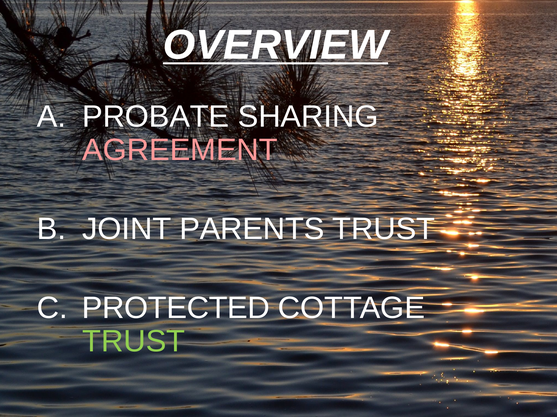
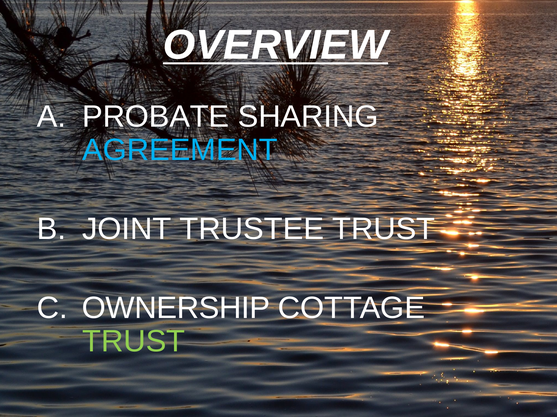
AGREEMENT colour: pink -> light blue
PARENTS: PARENTS -> TRUSTEE
PROTECTED: PROTECTED -> OWNERSHIP
